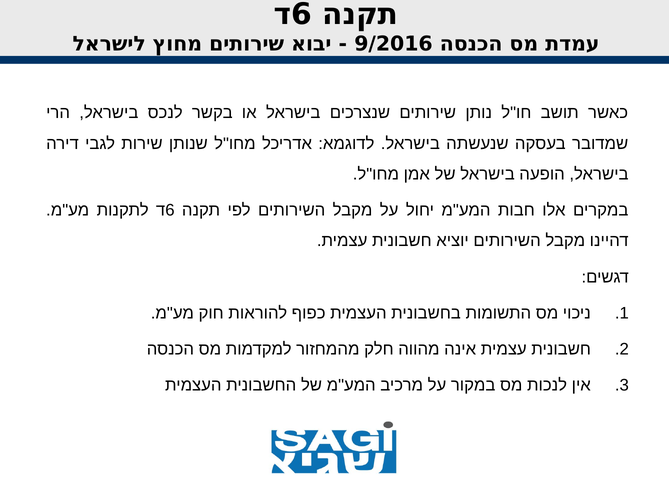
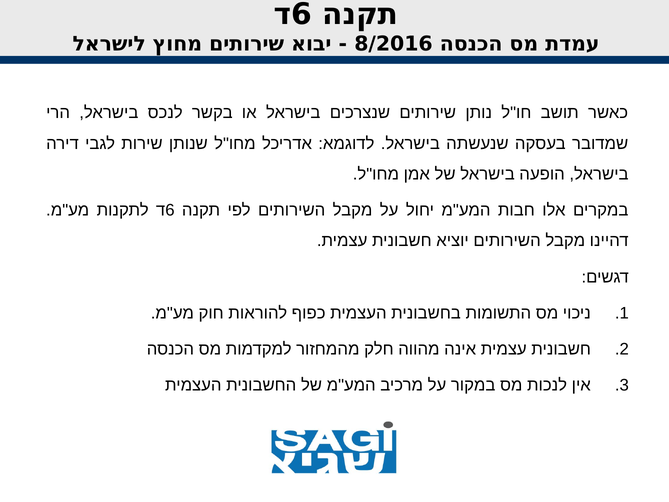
9/2016: 9/2016 -> 8/2016
